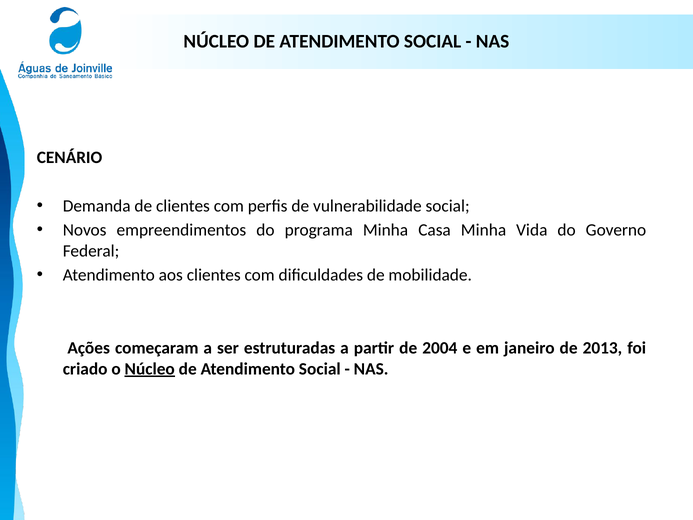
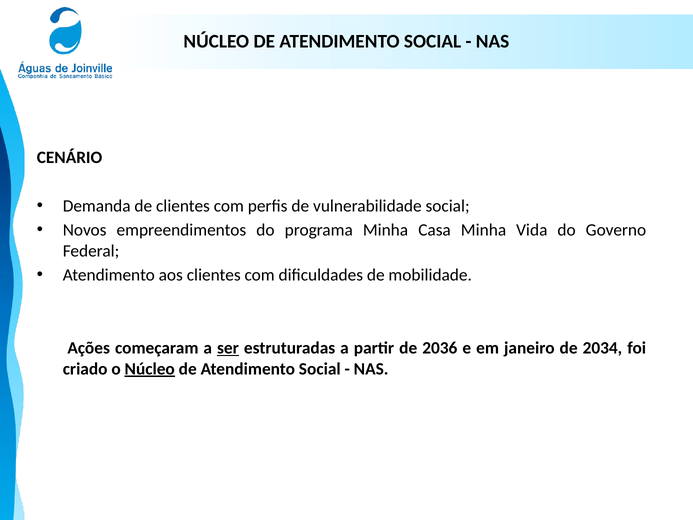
ser underline: none -> present
2004: 2004 -> 2036
2013: 2013 -> 2034
